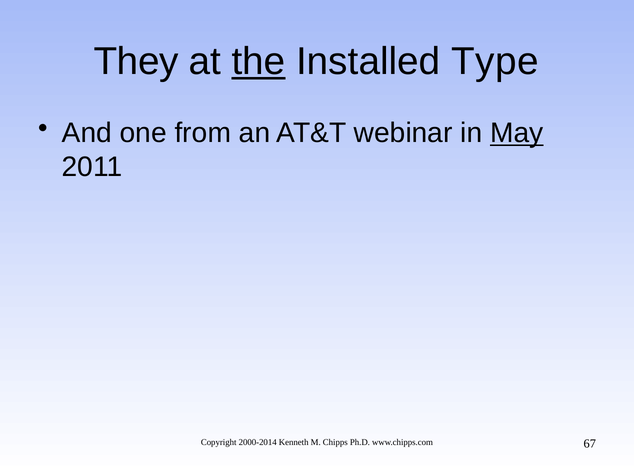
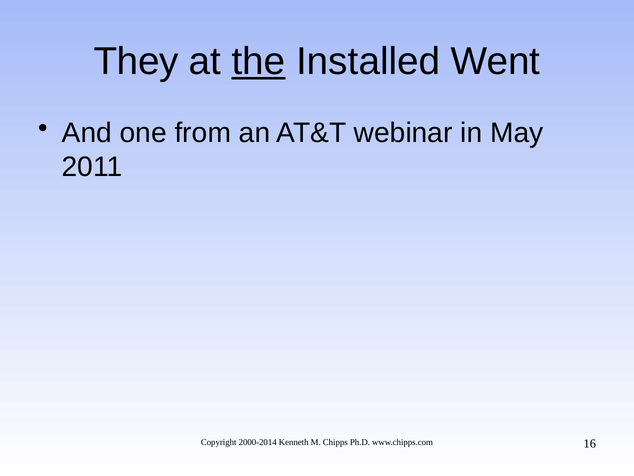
Type: Type -> Went
May underline: present -> none
67: 67 -> 16
